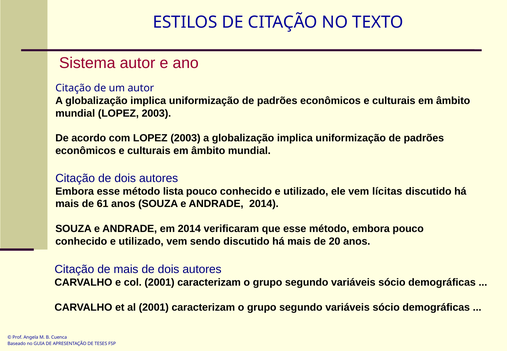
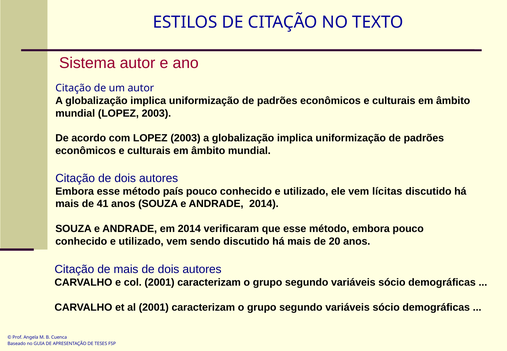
lista: lista -> país
61: 61 -> 41
